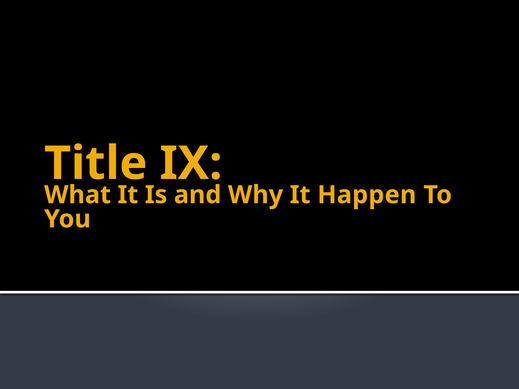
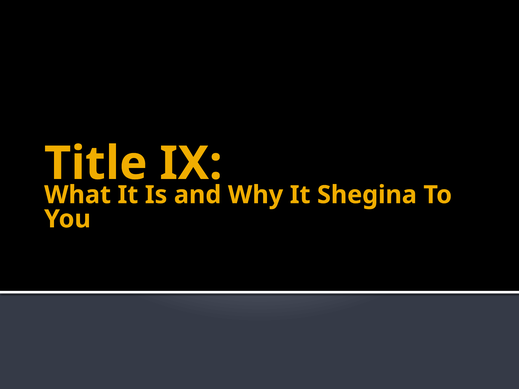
Happen: Happen -> Shegina
